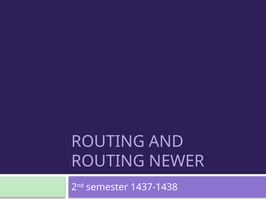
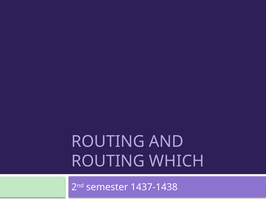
NEWER: NEWER -> WHICH
